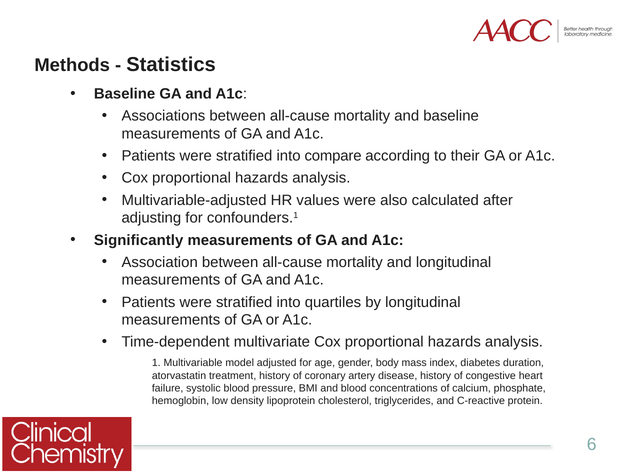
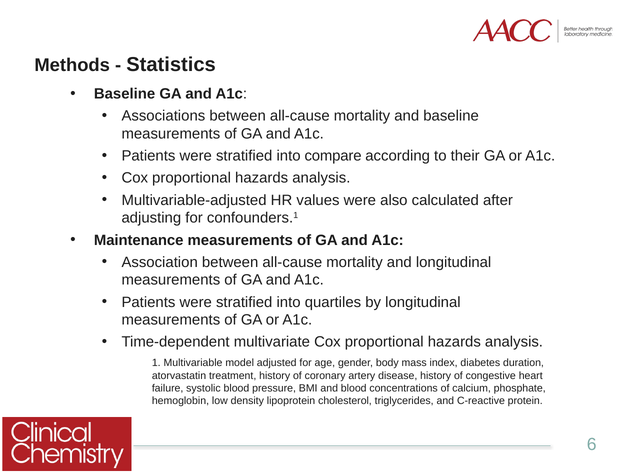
Significantly: Significantly -> Maintenance
